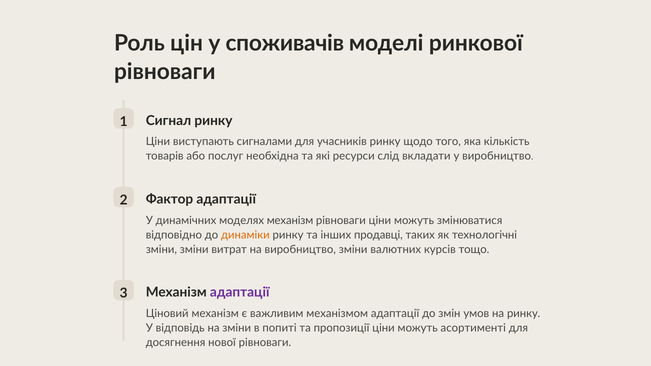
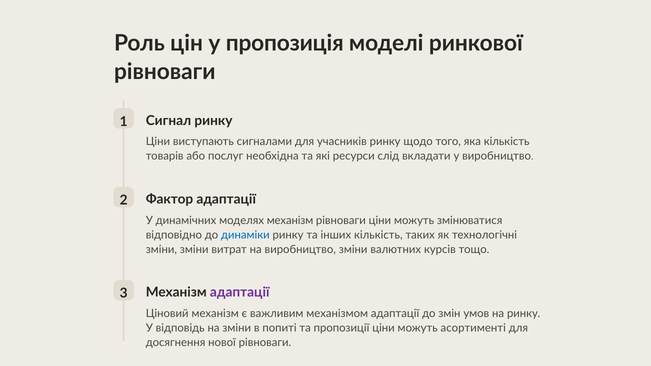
споживачів: споживачів -> пропозиція
динаміки colour: orange -> blue
інших продавці: продавці -> кількість
